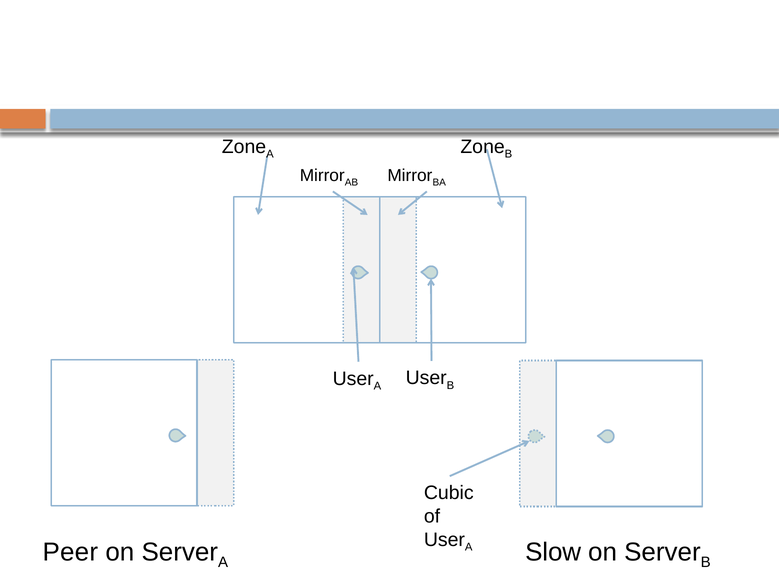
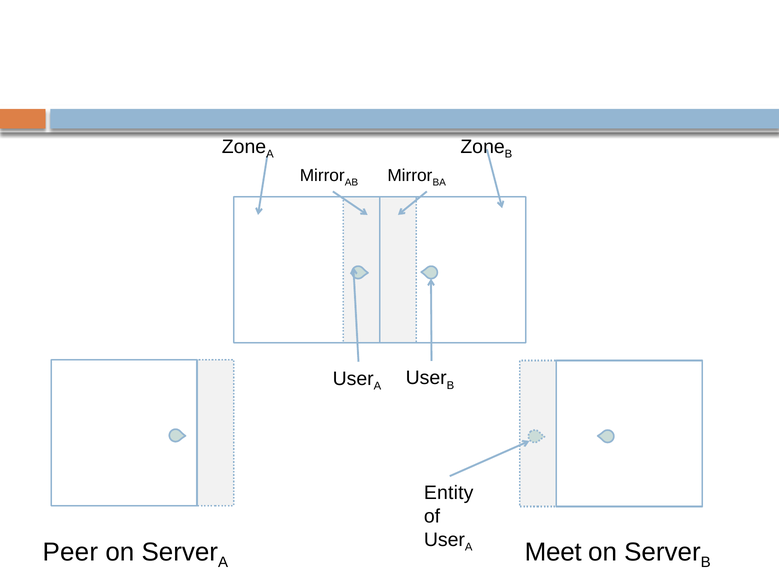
Cubic: Cubic -> Entity
Slow: Slow -> Meet
